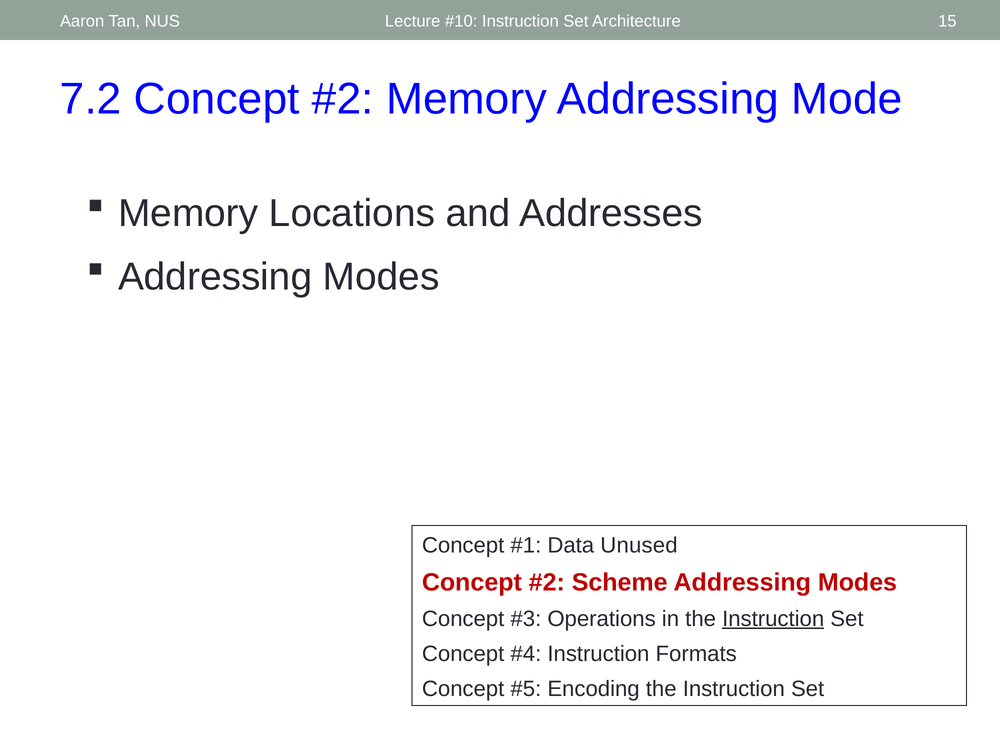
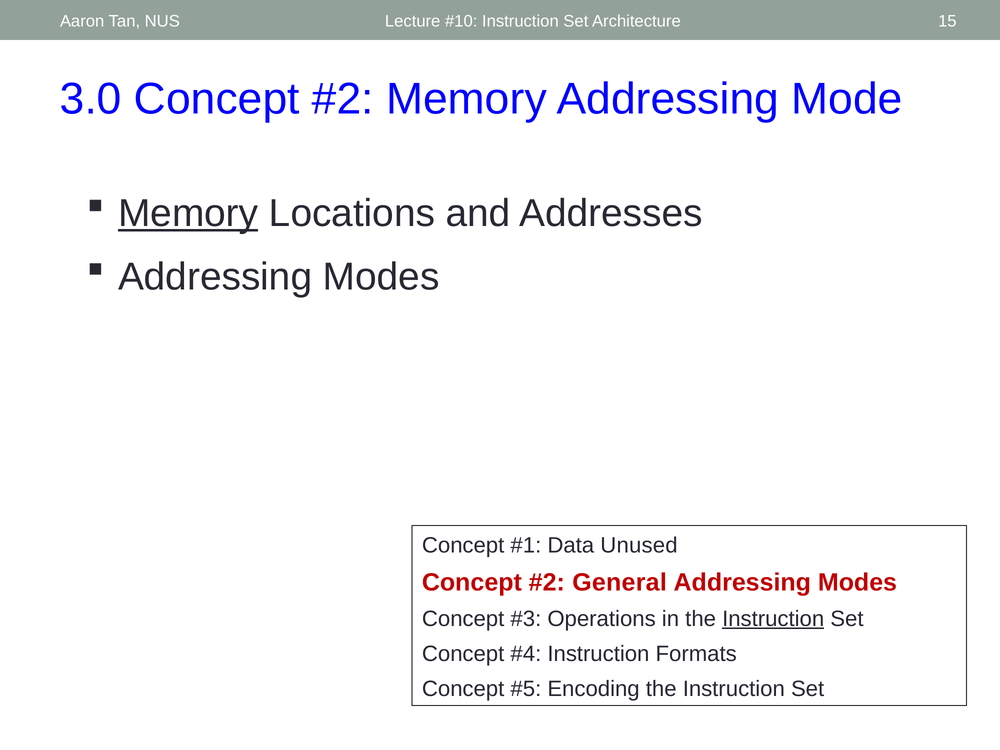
7.2: 7.2 -> 3.0
Memory at (188, 213) underline: none -> present
Scheme: Scheme -> General
